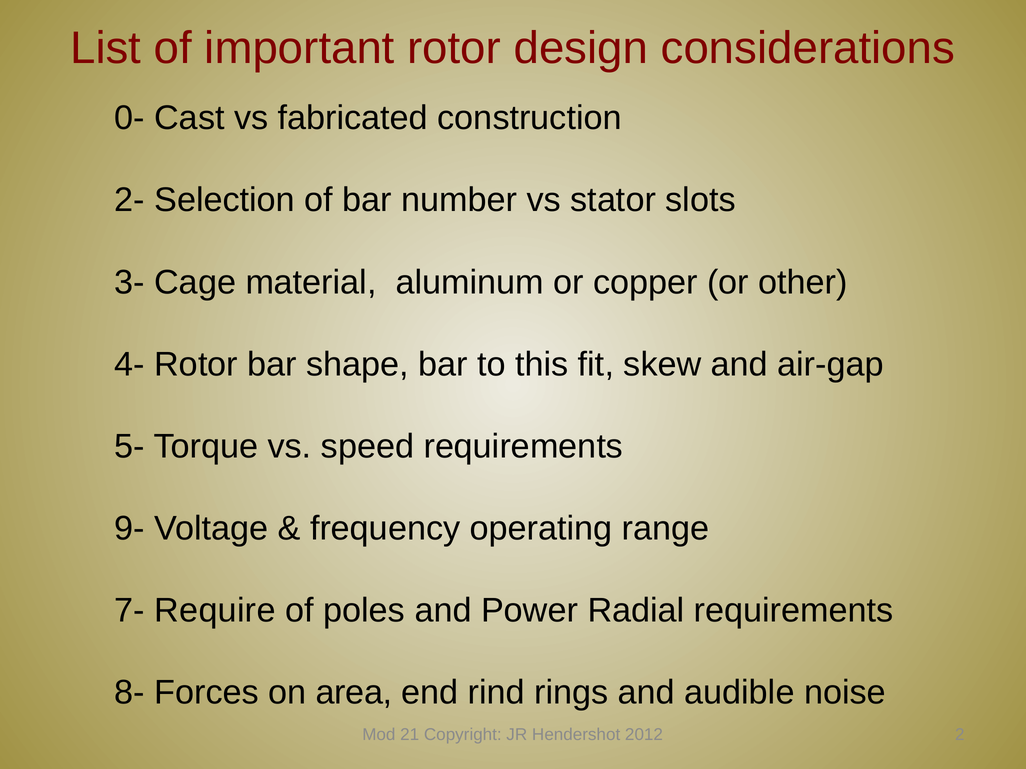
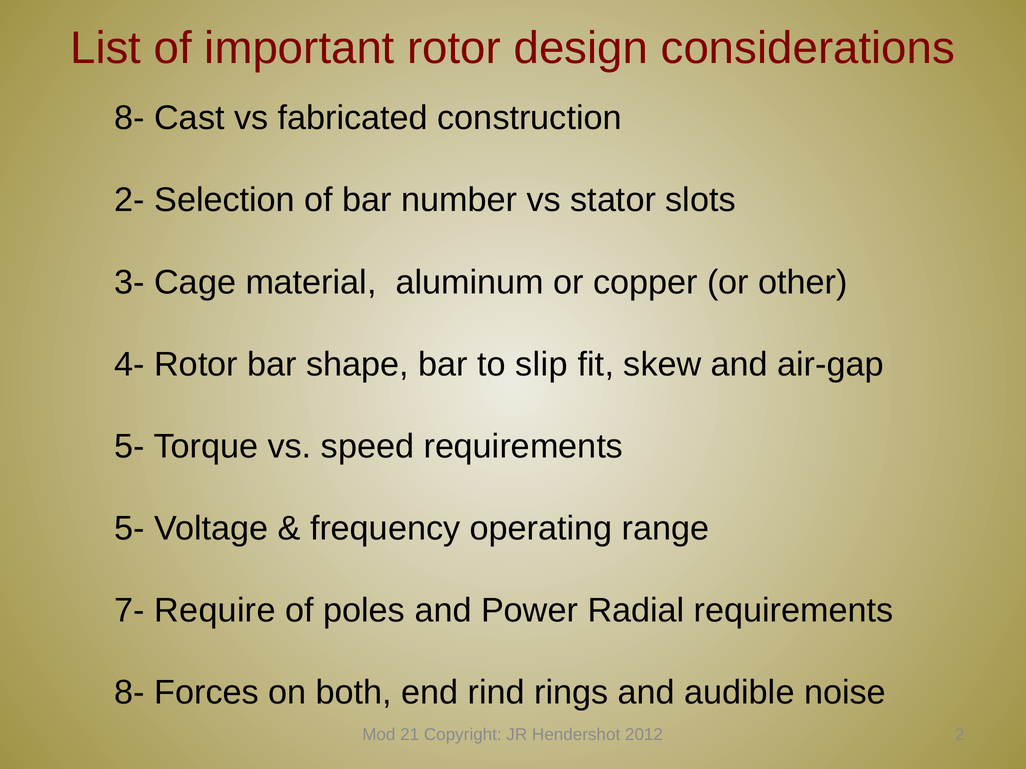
0- at (130, 118): 0- -> 8-
this: this -> slip
9- at (130, 529): 9- -> 5-
area: area -> both
